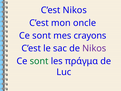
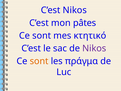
oncle: oncle -> pâtes
crayons: crayons -> κτητικό
sont at (39, 61) colour: green -> orange
